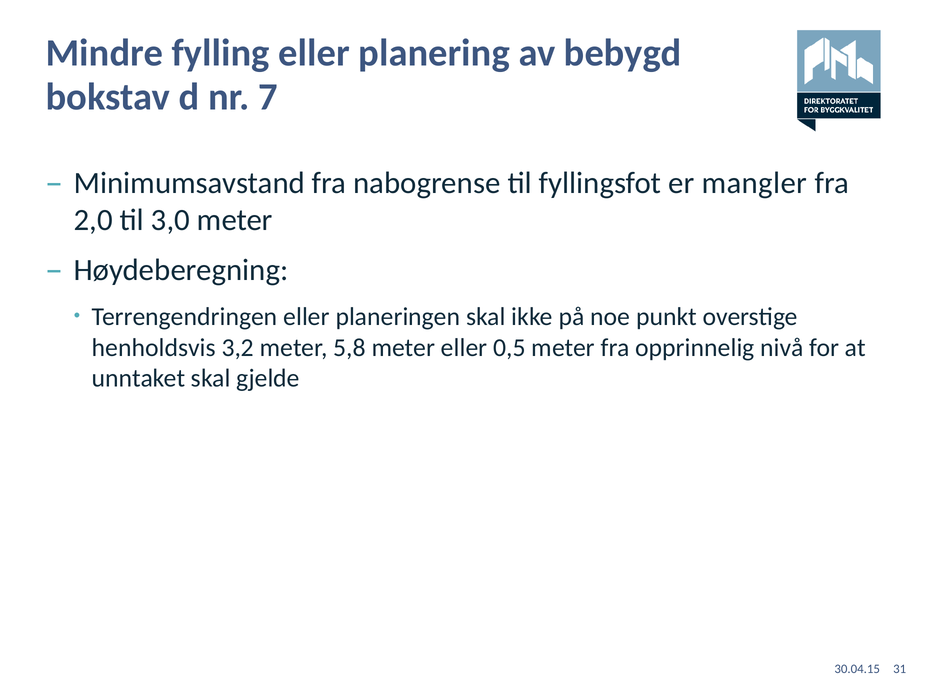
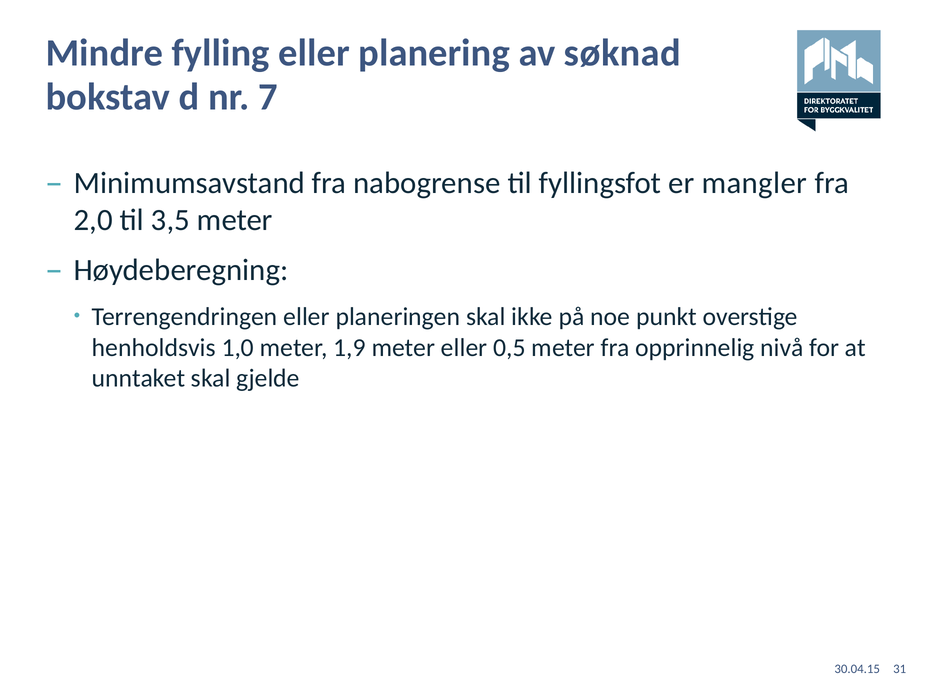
bebygd: bebygd -> søknad
3,0: 3,0 -> 3,5
3,2: 3,2 -> 1,0
5,8: 5,8 -> 1,9
